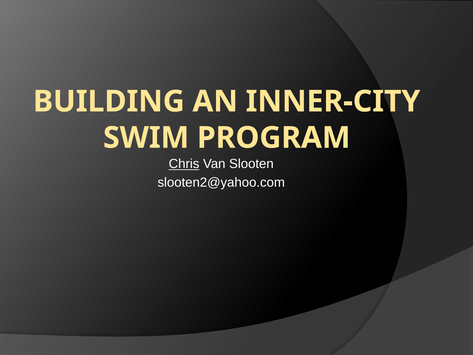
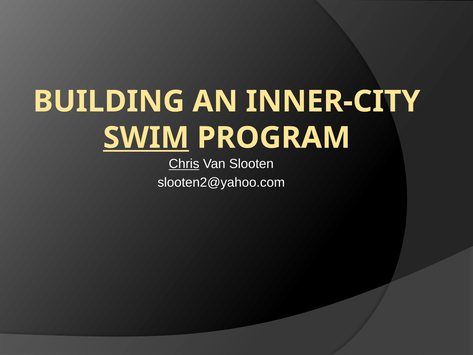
SWIM underline: none -> present
